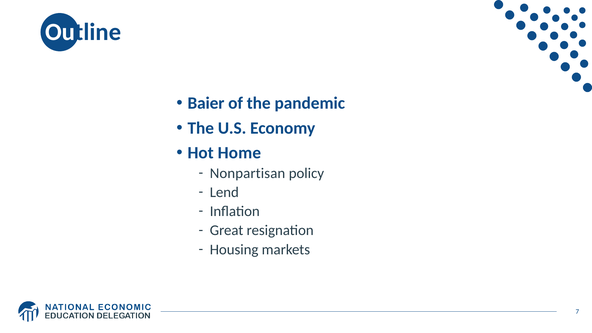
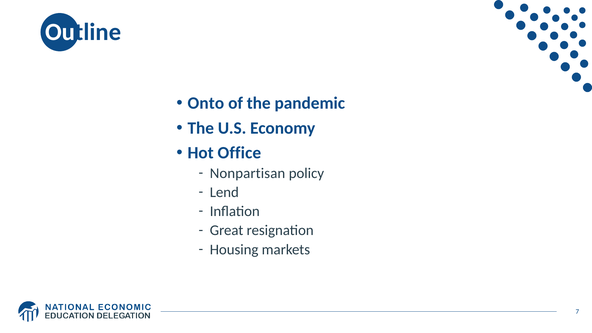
Baier: Baier -> Onto
Home: Home -> Office
